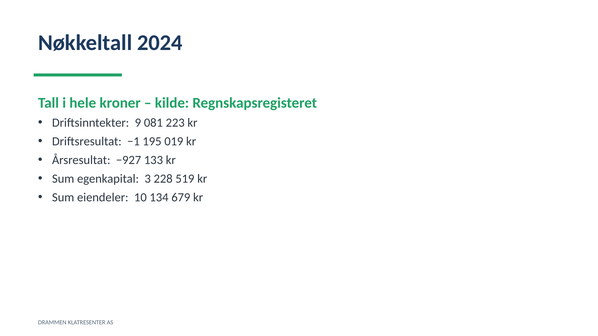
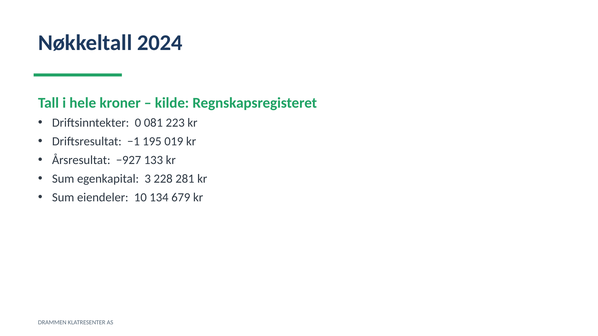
9: 9 -> 0
519: 519 -> 281
